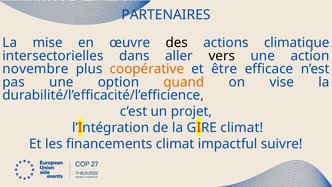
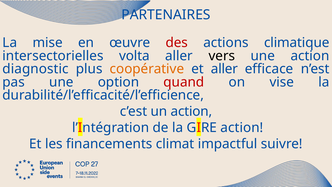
des colour: black -> red
dans: dans -> volta
novembre: novembre -> diagnostic
et être: être -> aller
quand colour: orange -> red
un projet: projet -> action
GIRE climat: climat -> action
